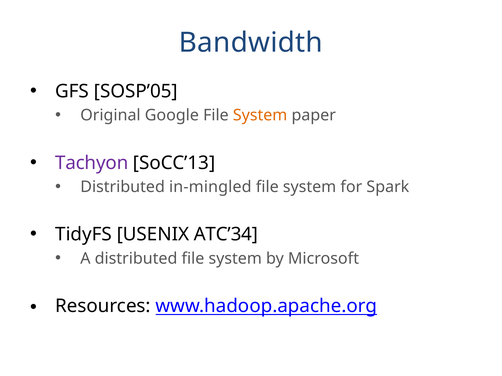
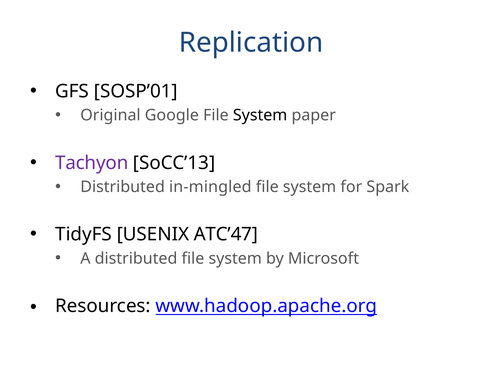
Bandwidth: Bandwidth -> Replication
SOSP’05: SOSP’05 -> SOSP’01
System at (260, 115) colour: orange -> black
ATC’34: ATC’34 -> ATC’47
